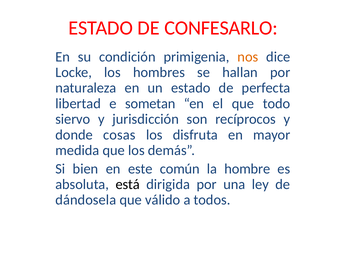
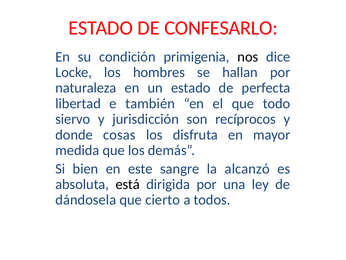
nos colour: orange -> black
sometan: sometan -> también
común: común -> sangre
hombre: hombre -> alcanzó
válido: válido -> cierto
